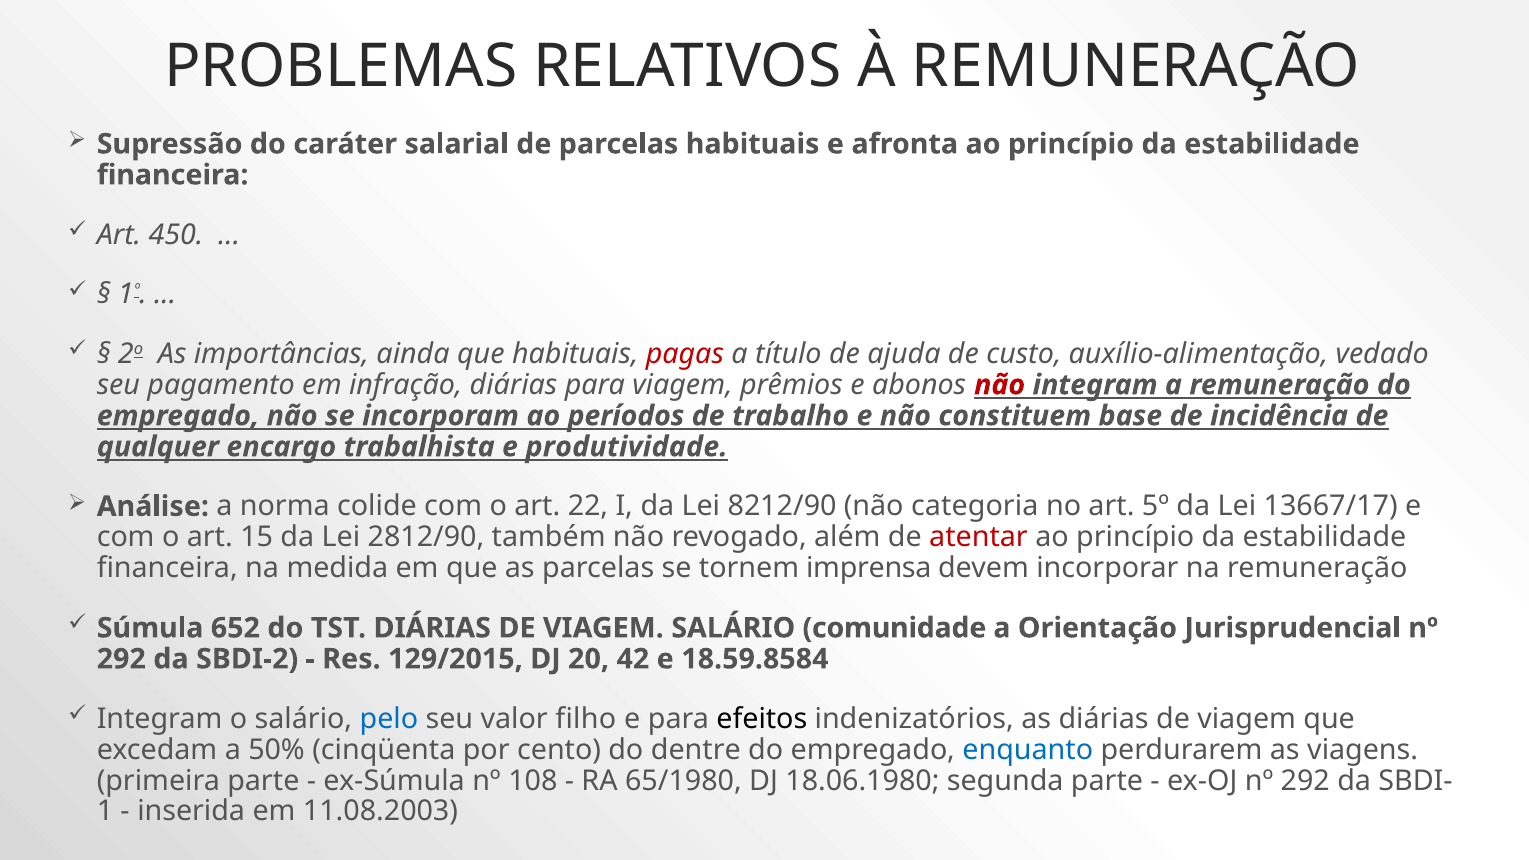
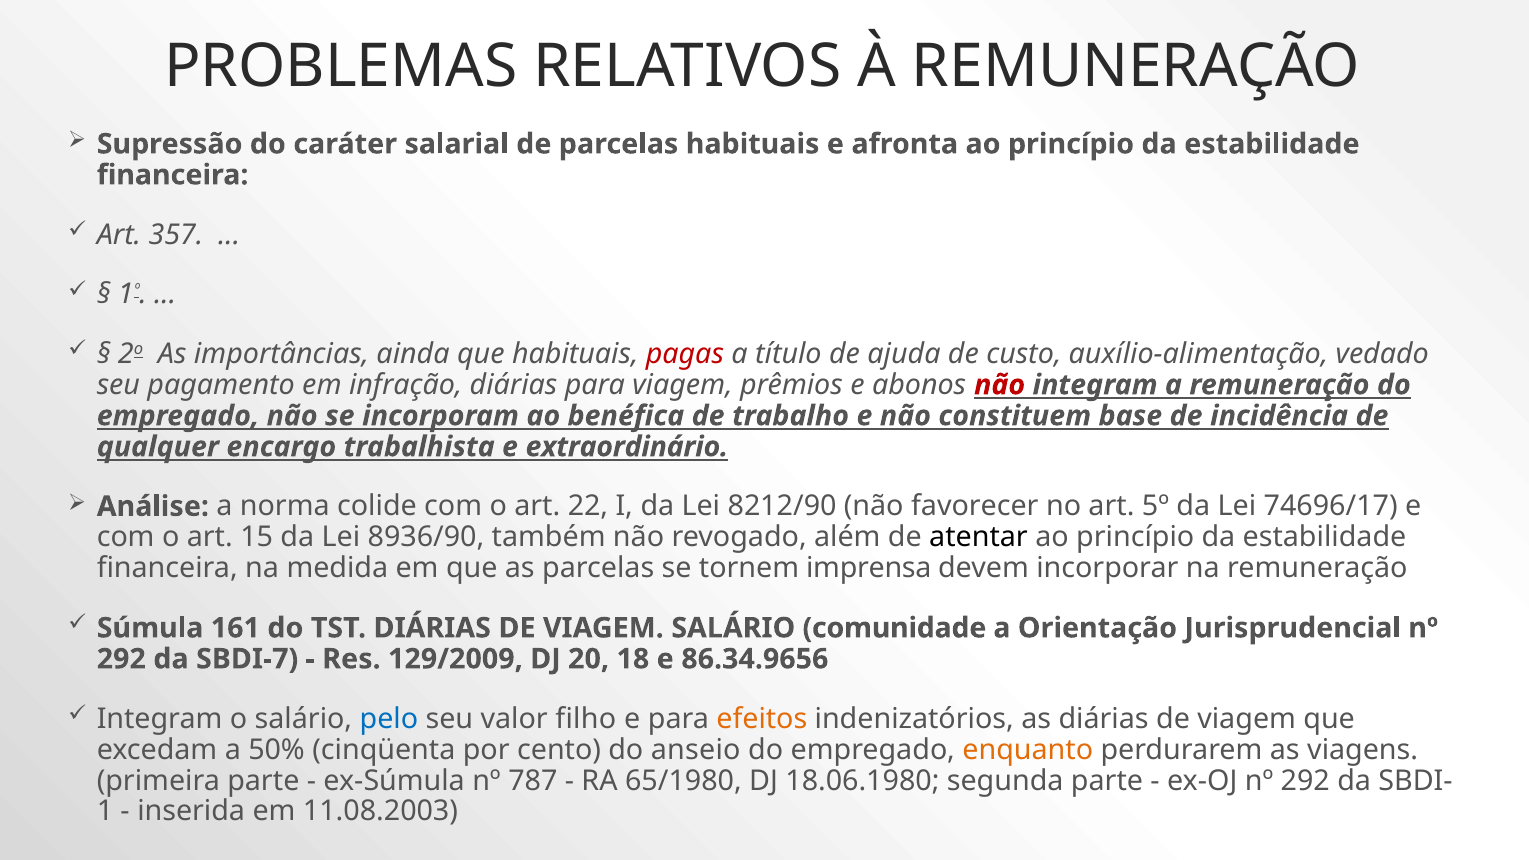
450: 450 -> 357
períodos: períodos -> benéfica
produtividade: produtividade -> extraordinário
categoria: categoria -> favorecer
13667/17: 13667/17 -> 74696/17
2812/90: 2812/90 -> 8936/90
atentar colour: red -> black
652: 652 -> 161
SBDI-2: SBDI-2 -> SBDI-7
129/2015: 129/2015 -> 129/2009
42: 42 -> 18
18.59.8584: 18.59.8584 -> 86.34.9656
efeitos colour: black -> orange
dentre: dentre -> anseio
enquanto colour: blue -> orange
108: 108 -> 787
